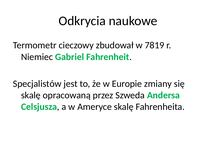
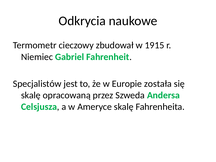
7819: 7819 -> 1915
zmiany: zmiany -> została
